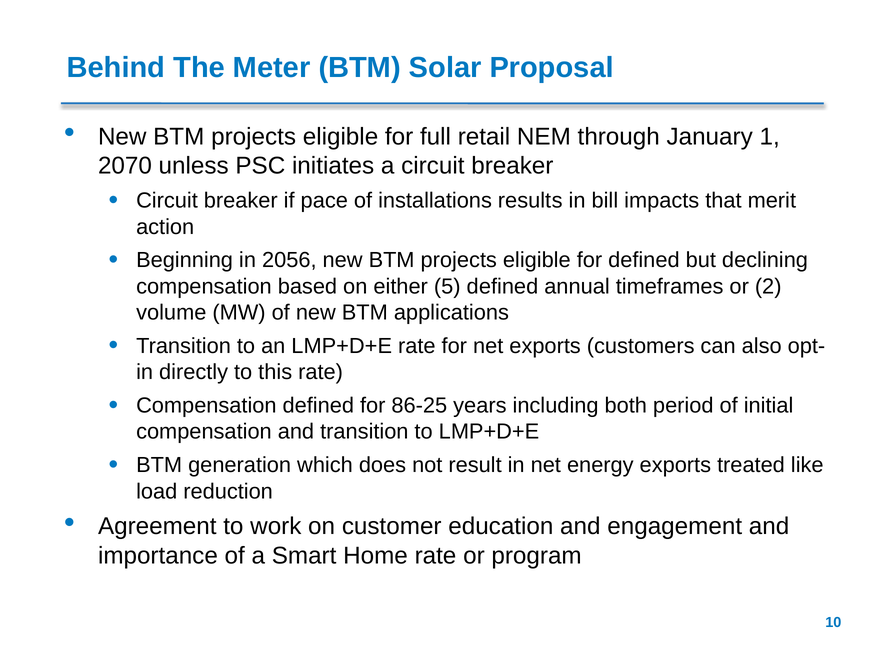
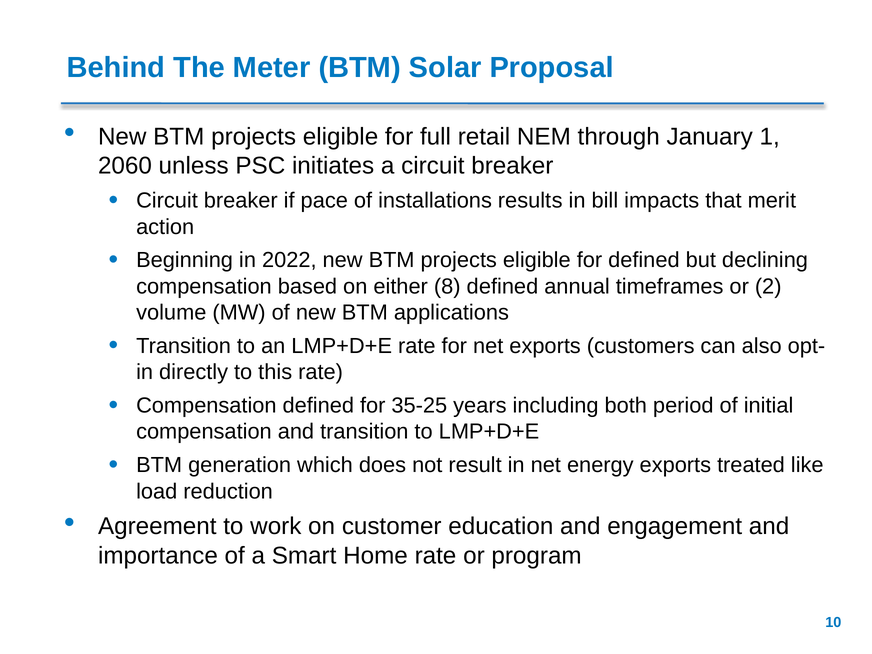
2070: 2070 -> 2060
2056: 2056 -> 2022
5: 5 -> 8
86-25: 86-25 -> 35-25
